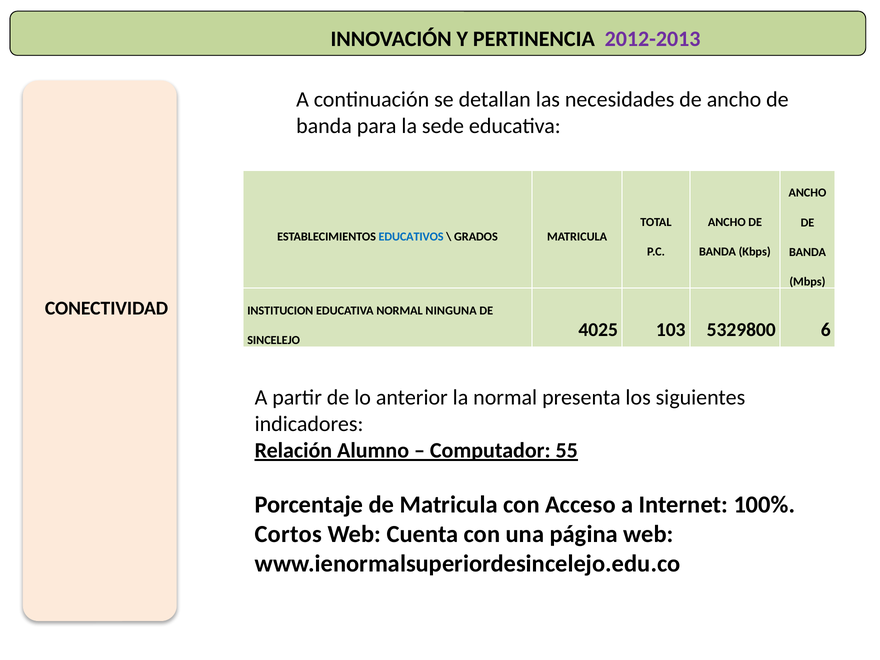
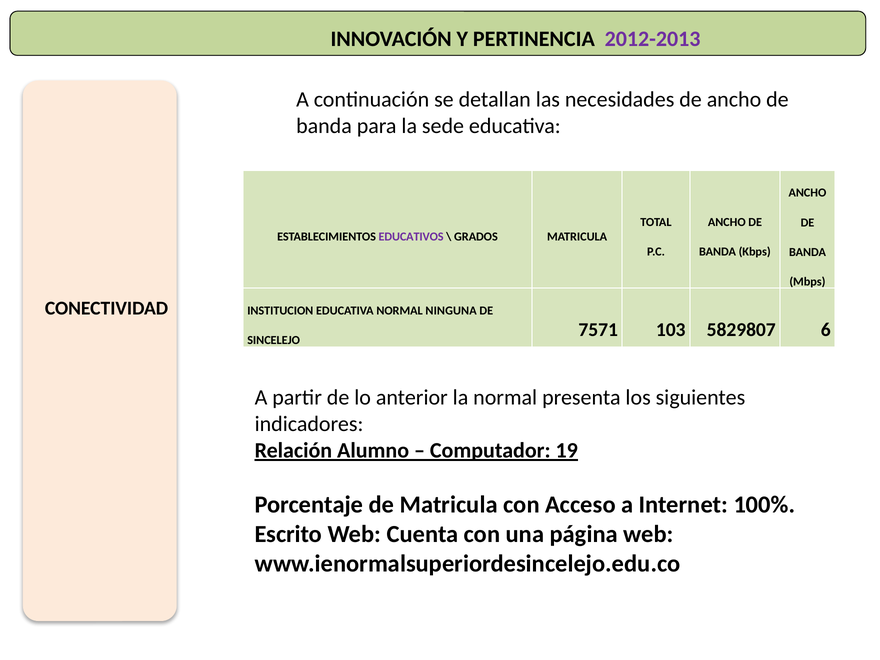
EDUCATIVOS colour: blue -> purple
4025: 4025 -> 7571
5329800: 5329800 -> 5829807
55: 55 -> 19
Cortos: Cortos -> Escrito
